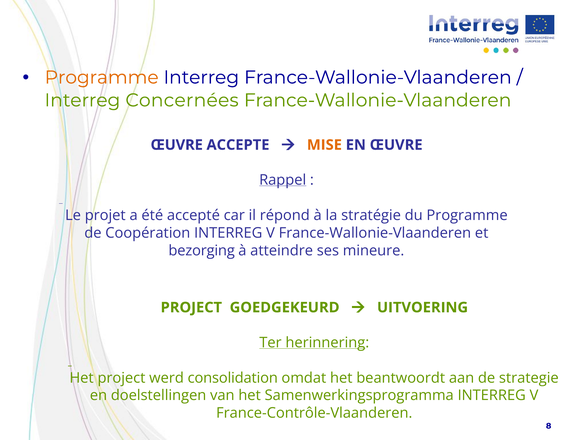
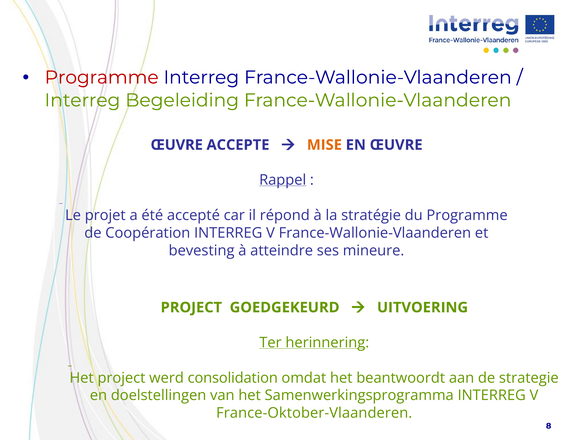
Programme at (102, 77) colour: orange -> red
Concernées: Concernées -> Begeleiding
bezorging: bezorging -> bevesting
France-Contrôle-Vlaanderen: France-Contrôle-Vlaanderen -> France-Oktober-Vlaanderen
